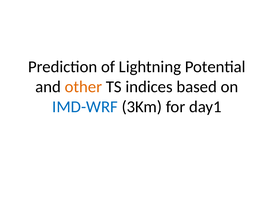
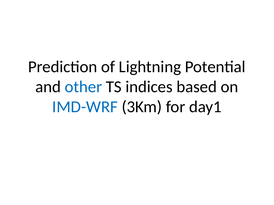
other colour: orange -> blue
